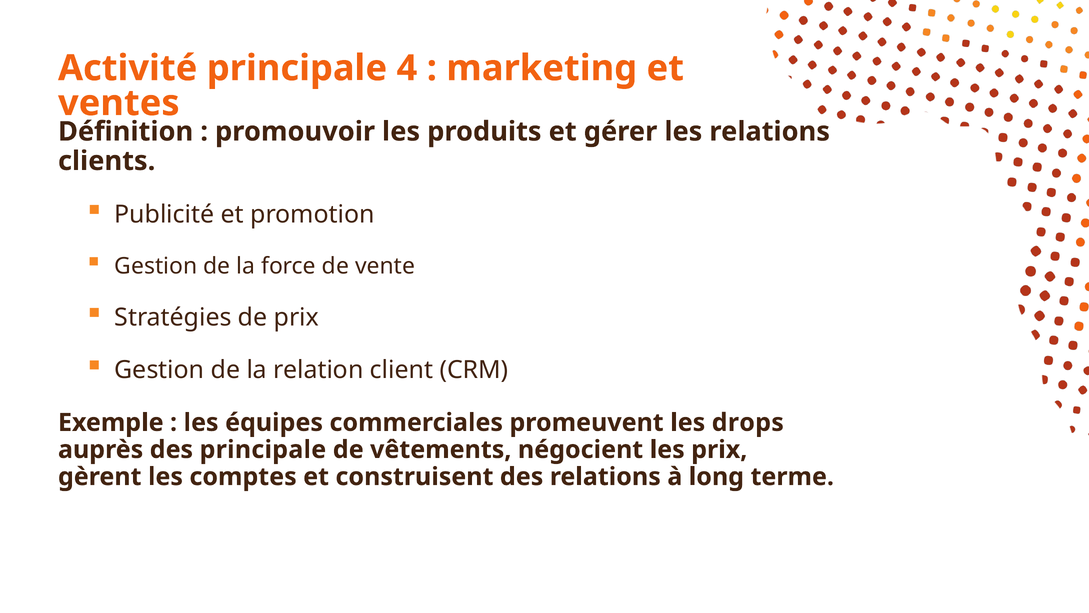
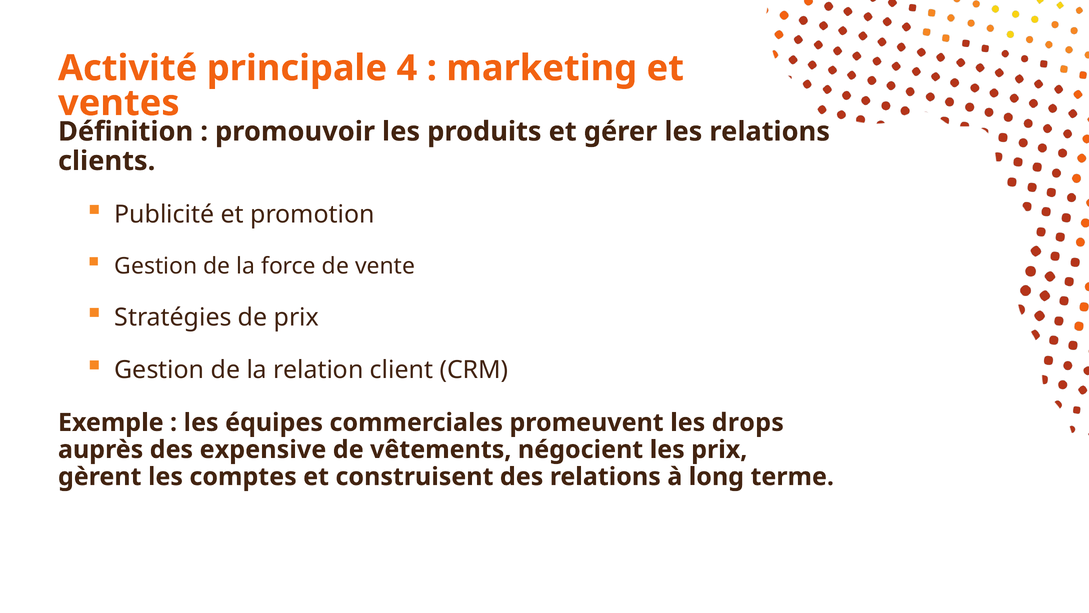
des principale: principale -> expensive
